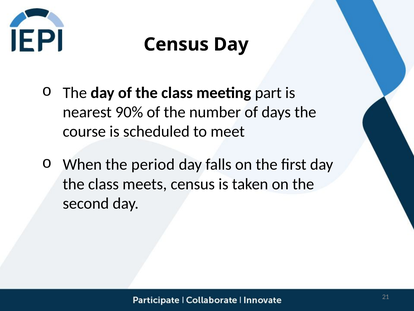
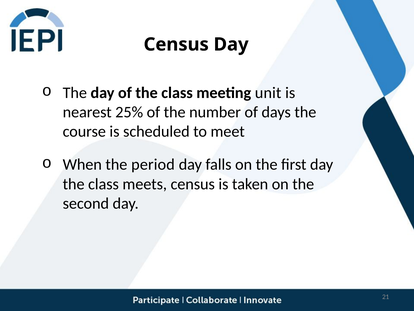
part: part -> unit
90%: 90% -> 25%
